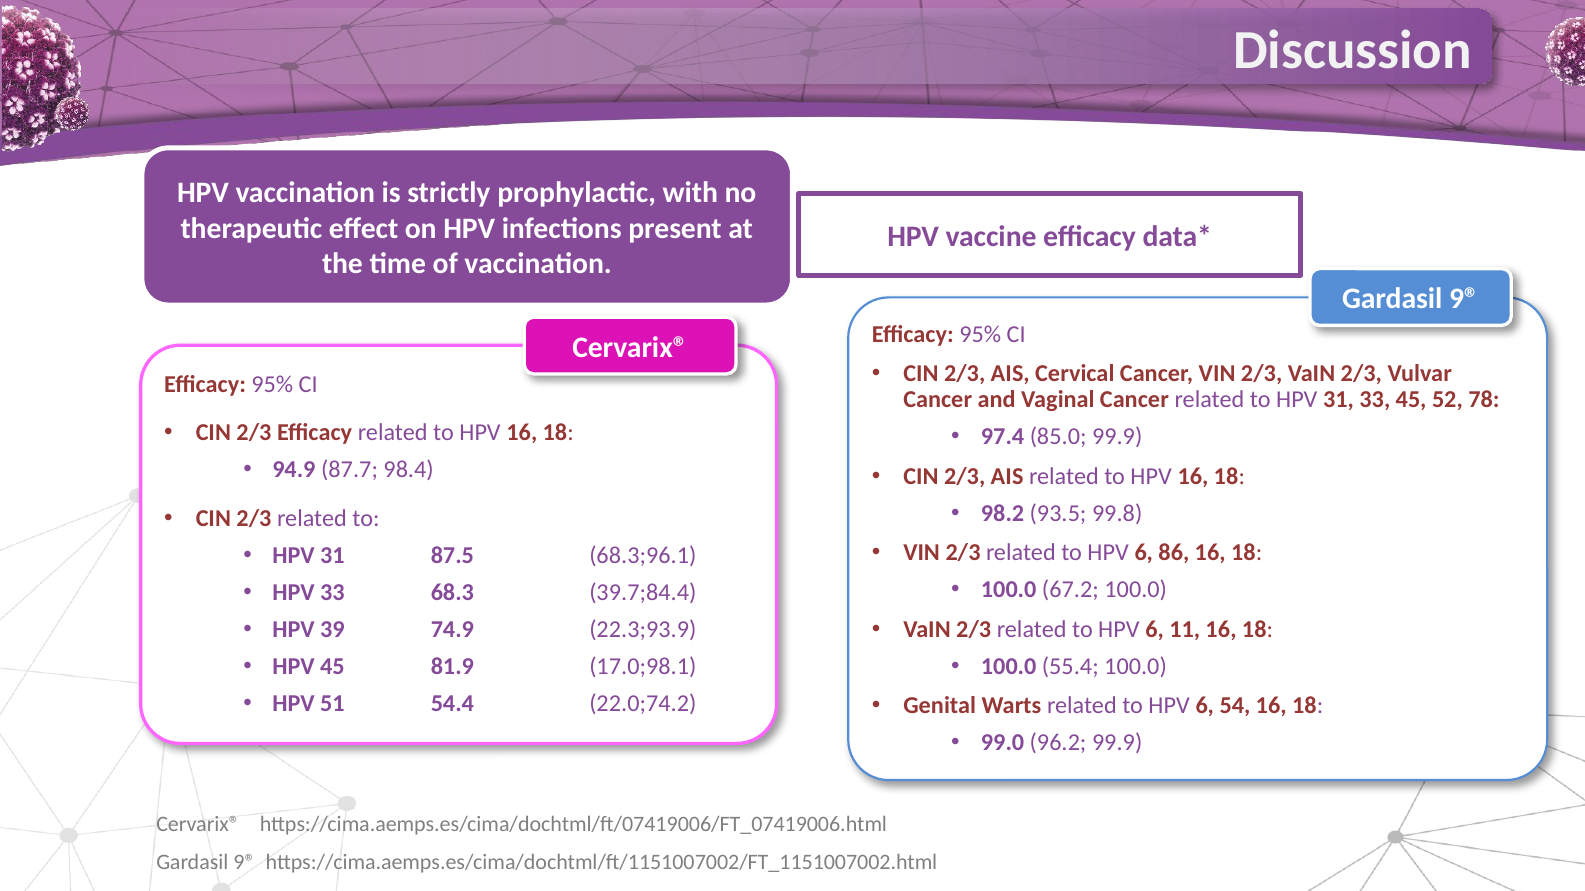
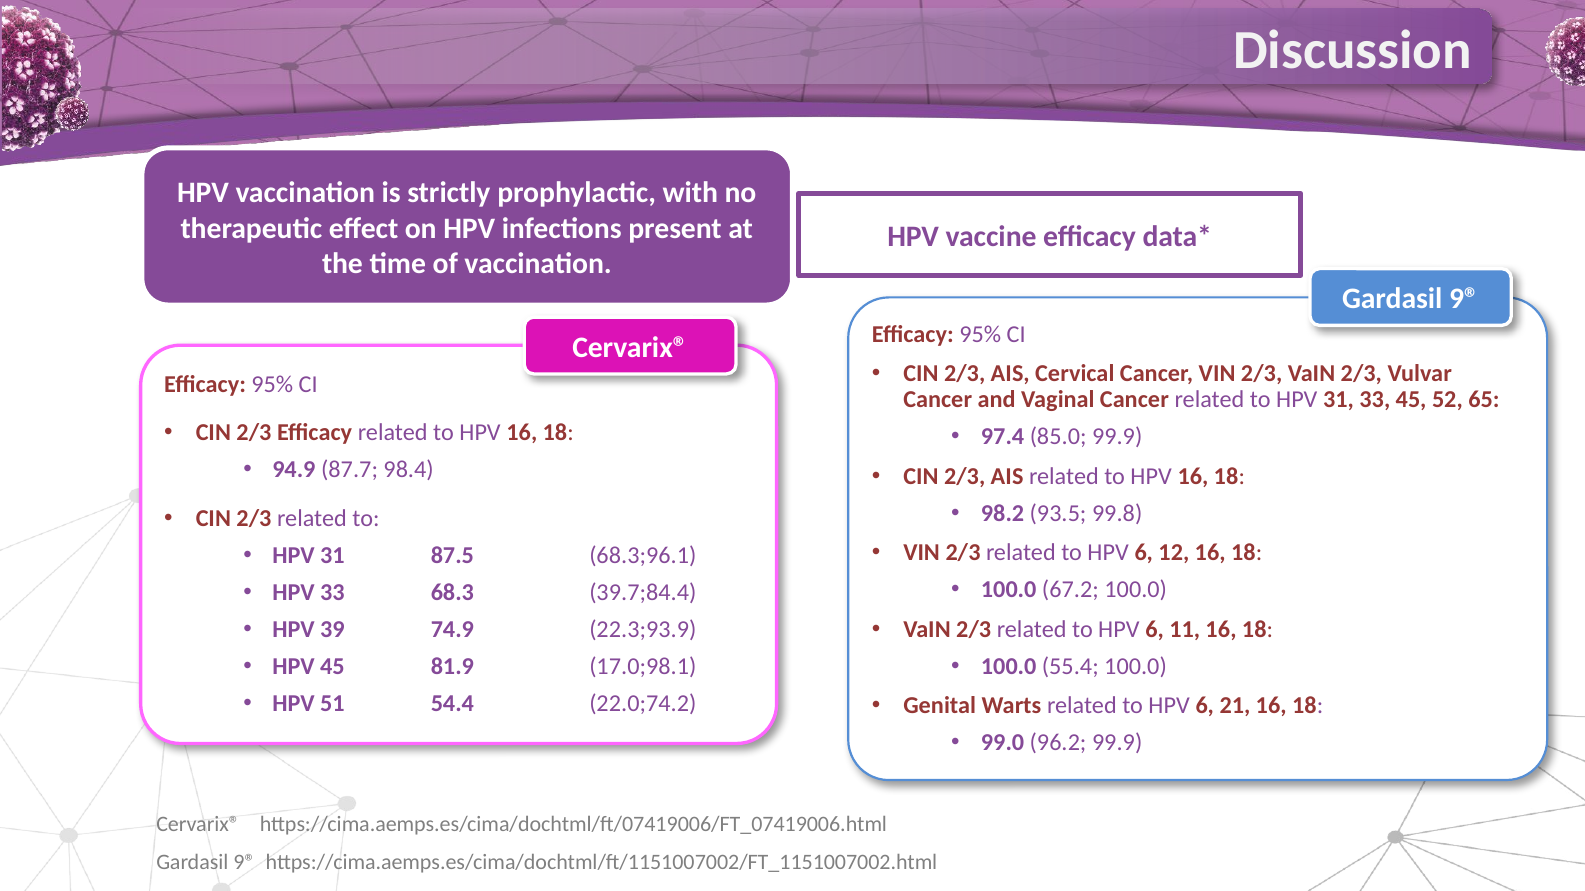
78: 78 -> 65
86: 86 -> 12
54: 54 -> 21
